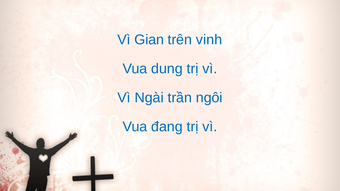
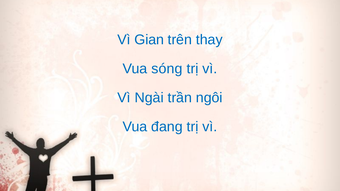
vinh: vinh -> thay
dung: dung -> sóng
